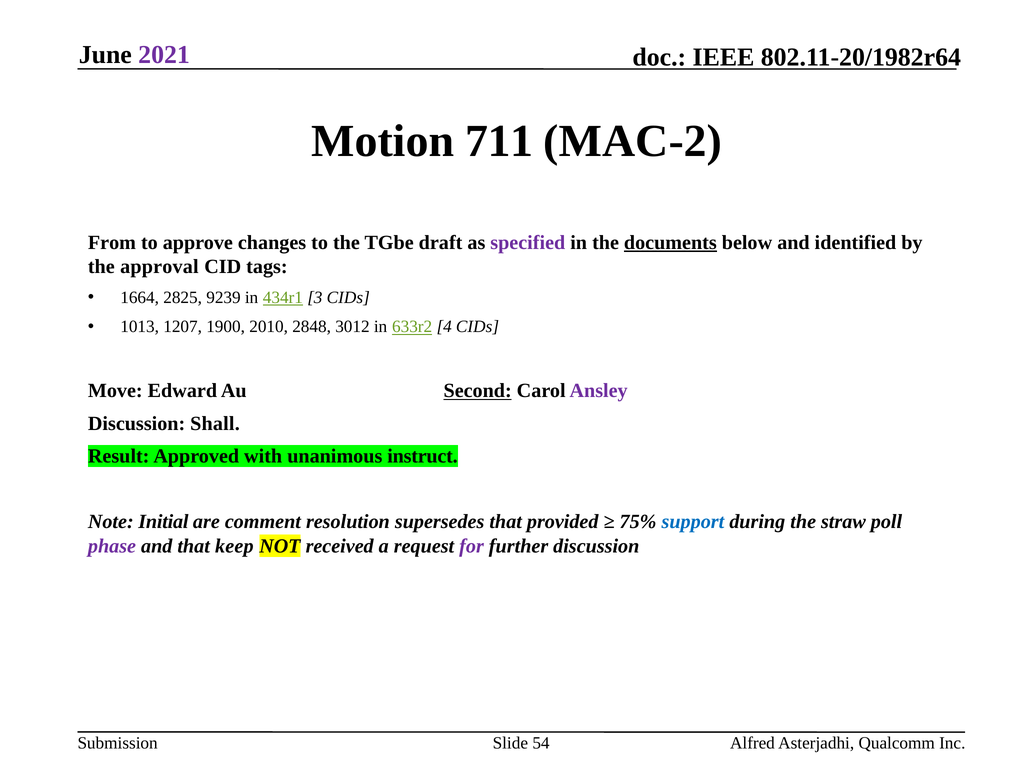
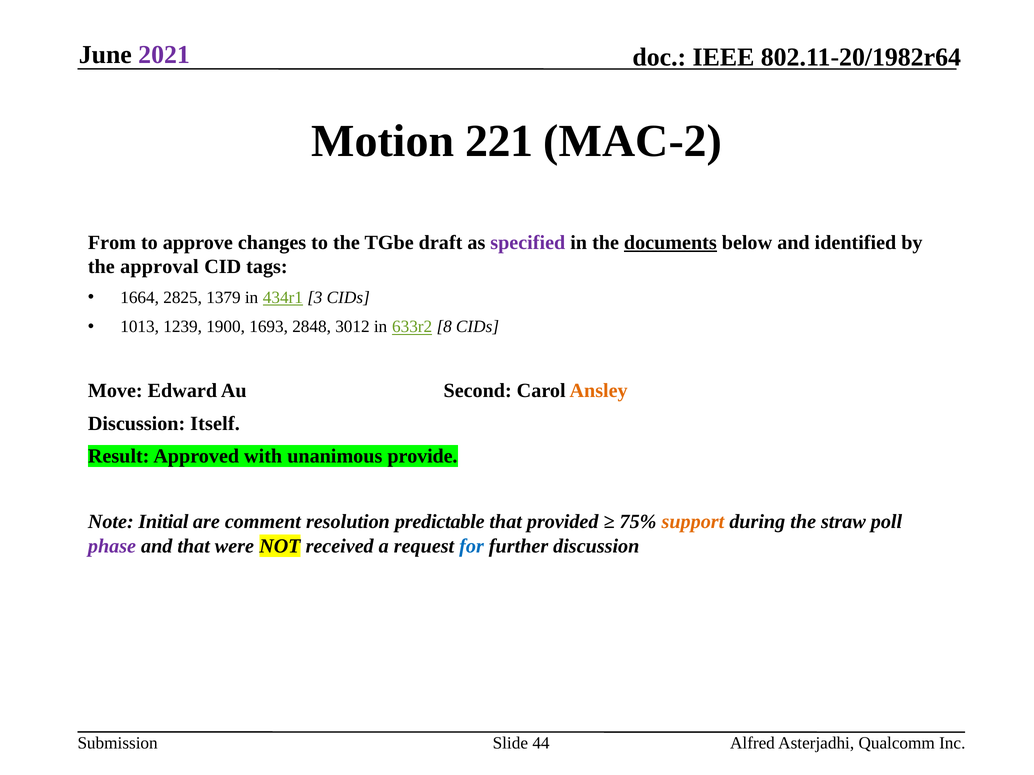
711: 711 -> 221
9239: 9239 -> 1379
1207: 1207 -> 1239
2010: 2010 -> 1693
4: 4 -> 8
Second underline: present -> none
Ansley colour: purple -> orange
Shall: Shall -> Itself
instruct: instruct -> provide
supersedes: supersedes -> predictable
support colour: blue -> orange
keep: keep -> were
for colour: purple -> blue
54: 54 -> 44
